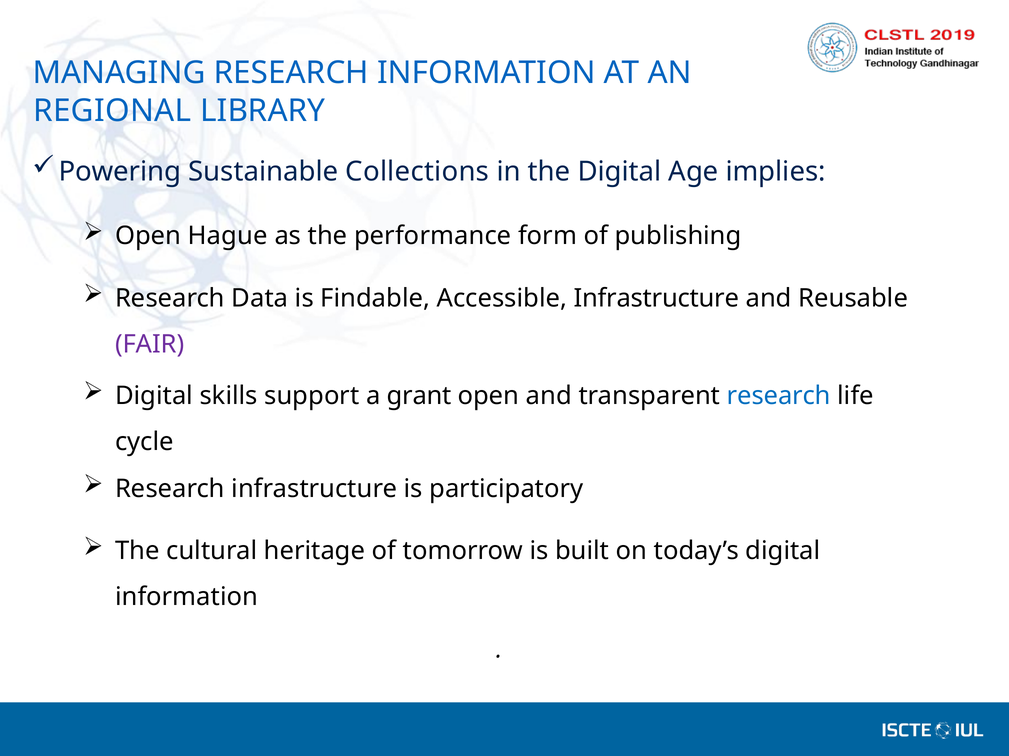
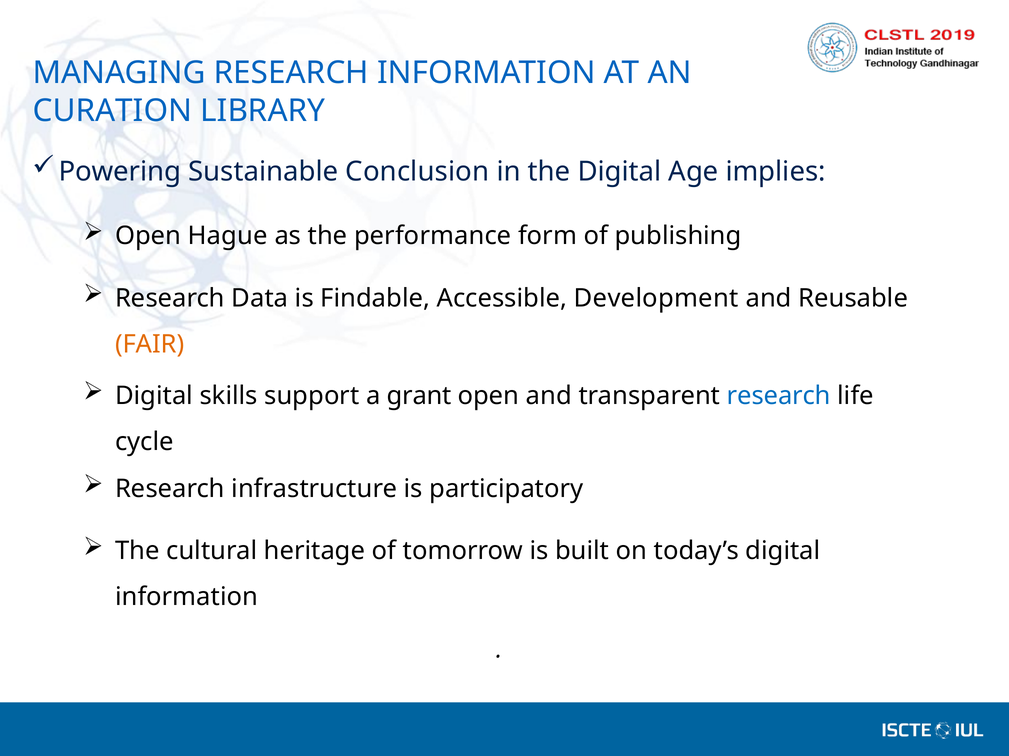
REGIONAL: REGIONAL -> CURATION
Collections: Collections -> Conclusion
Accessible Infrastructure: Infrastructure -> Development
FAIR colour: purple -> orange
